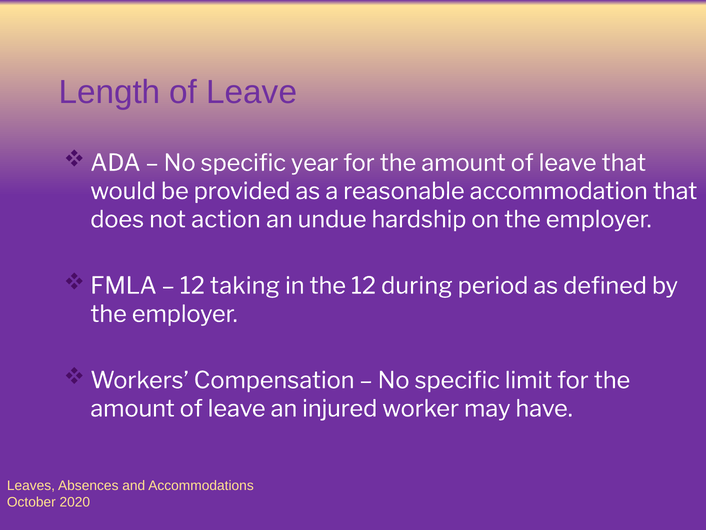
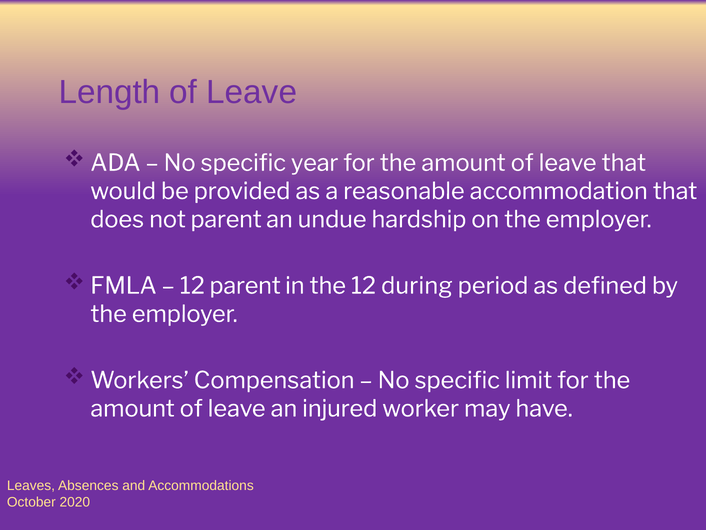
not action: action -> parent
12 taking: taking -> parent
